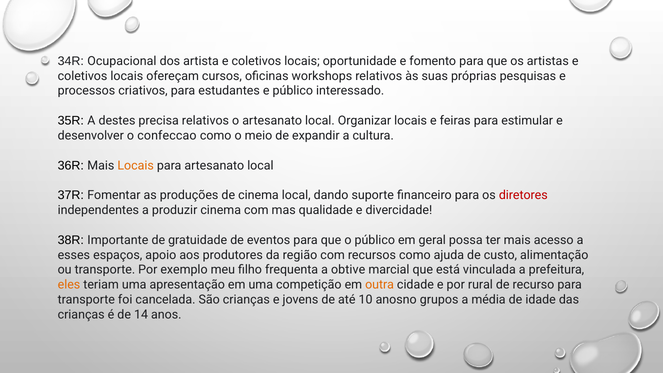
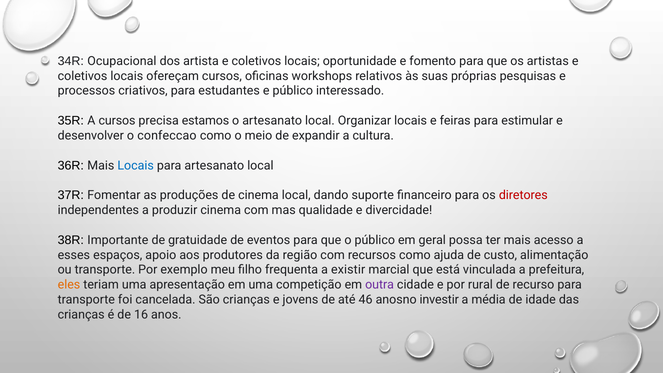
A destes: destes -> cursos
precisa relativos: relativos -> estamos
Locais at (136, 165) colour: orange -> blue
obtive: obtive -> existir
outra colour: orange -> purple
10: 10 -> 46
grupos: grupos -> investir
14: 14 -> 16
